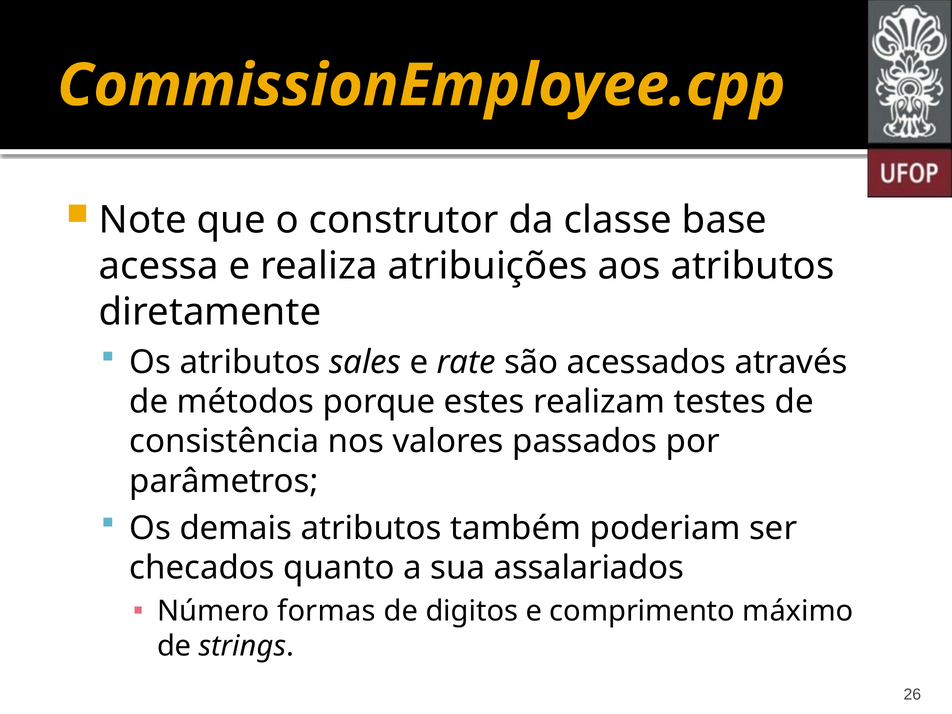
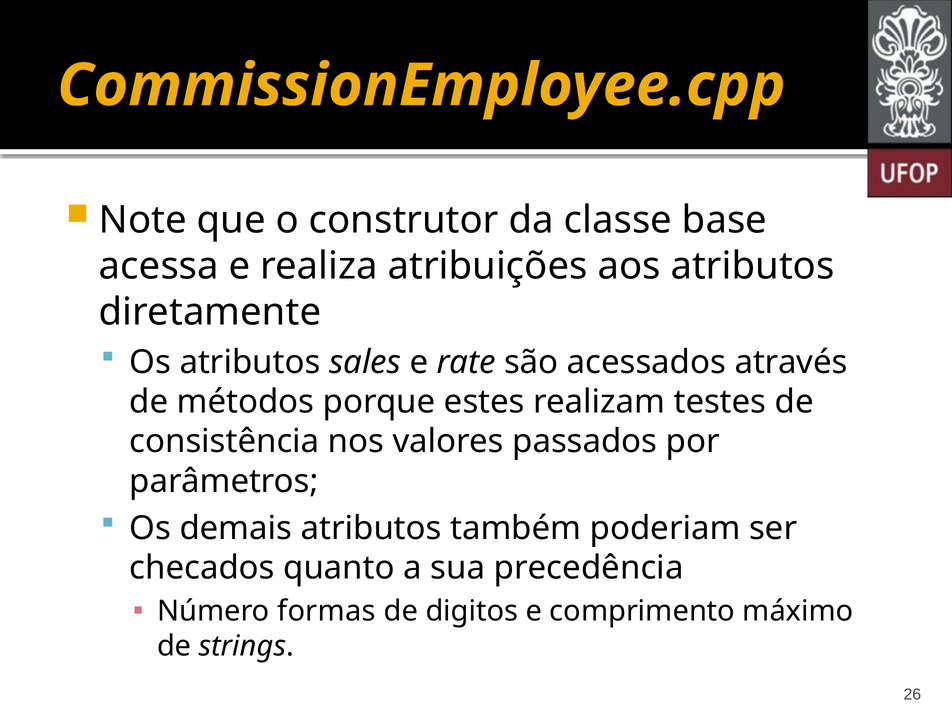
assalariados: assalariados -> precedência
